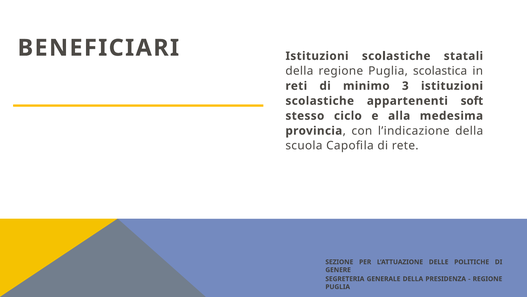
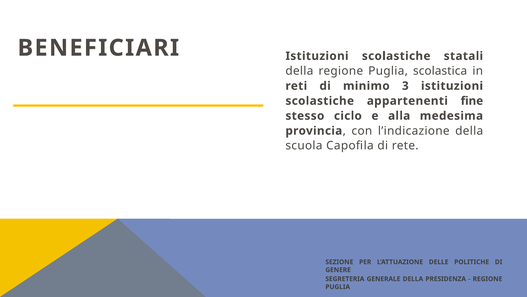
soft: soft -> fine
